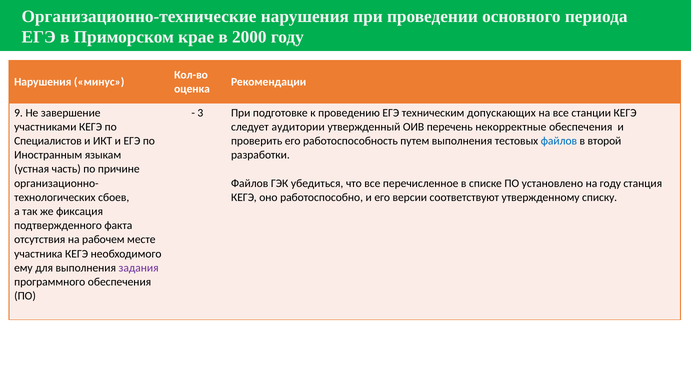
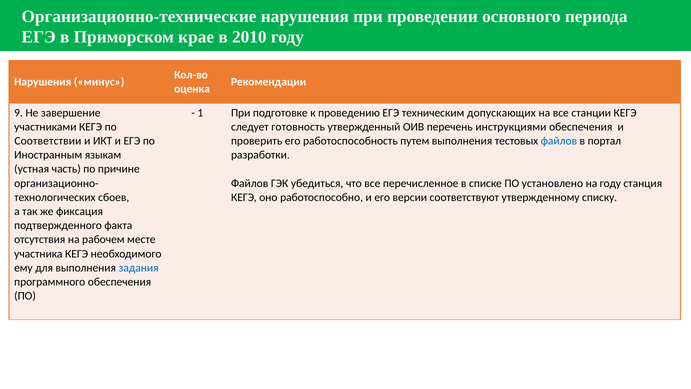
2000: 2000 -> 2010
3: 3 -> 1
аудитории: аудитории -> готовность
некорректные: некорректные -> инструкциями
Специалистов: Специалистов -> Соответствии
второй: второй -> портал
задания colour: purple -> blue
